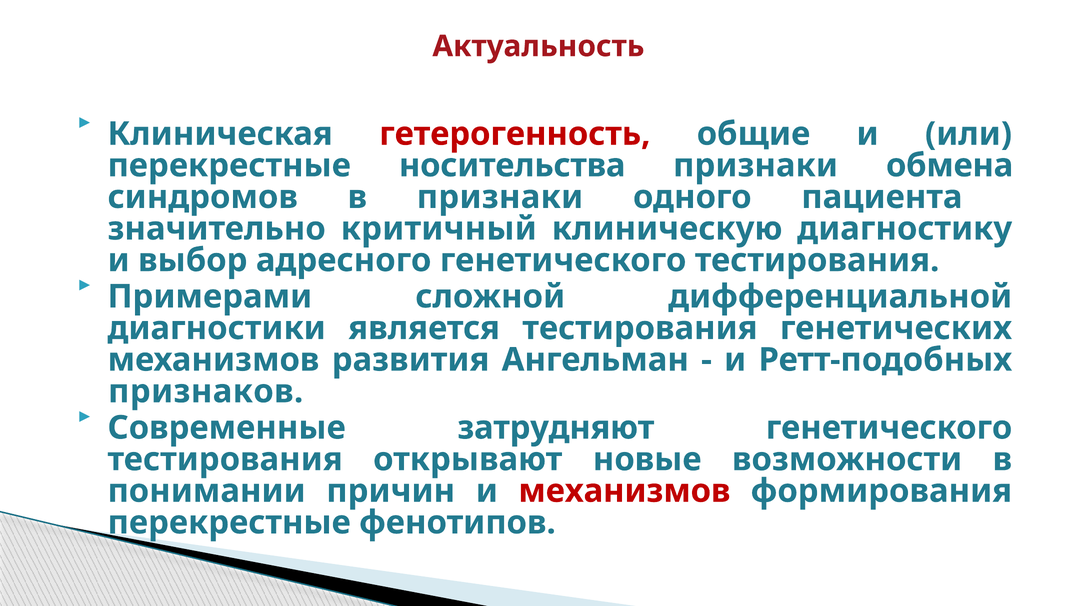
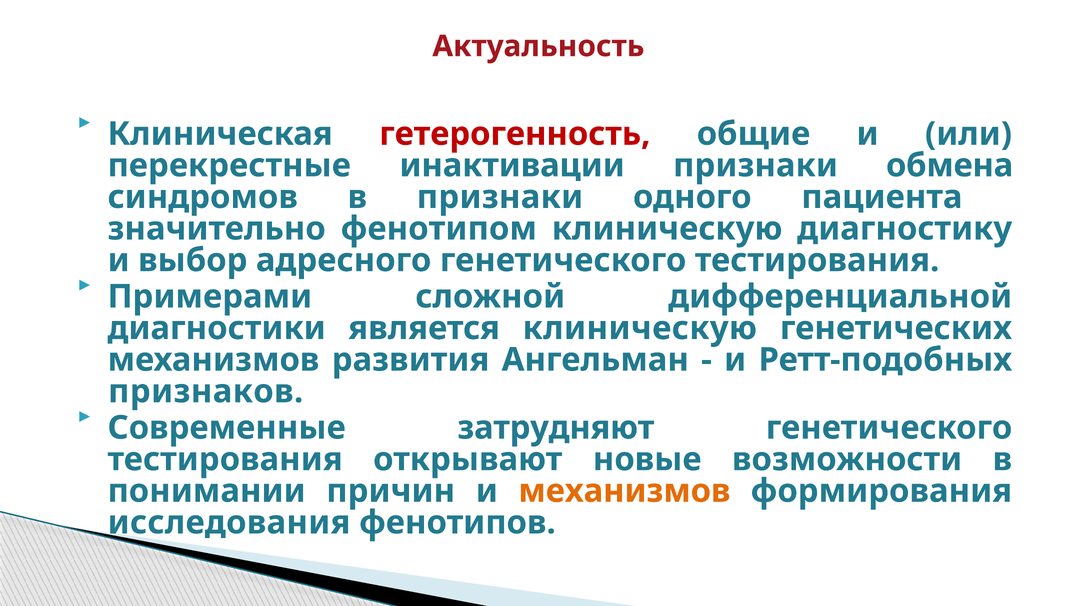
носительства: носительства -> инактивации
критичный: критичный -> фенотипом
является тестирования: тестирования -> клиническую
механизмов at (624, 491) colour: red -> orange
перекрестные at (229, 522): перекрестные -> исследования
